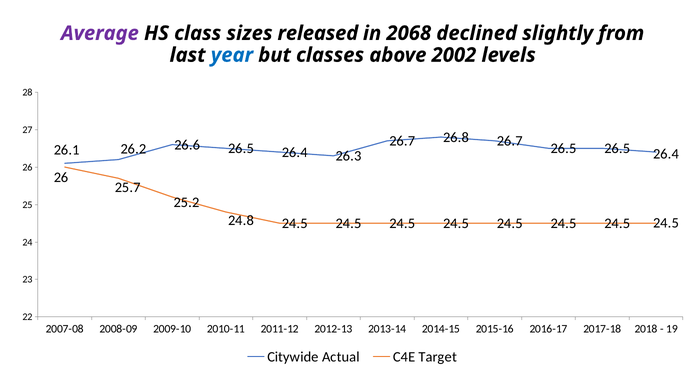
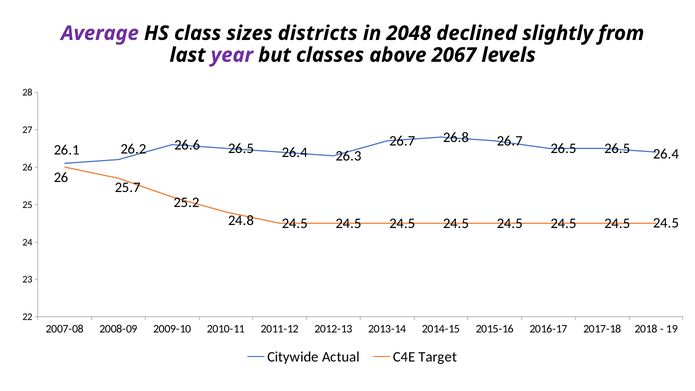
released: released -> districts
2068: 2068 -> 2048
year colour: blue -> purple
2002: 2002 -> 2067
